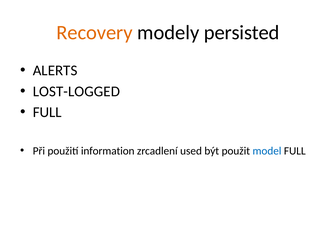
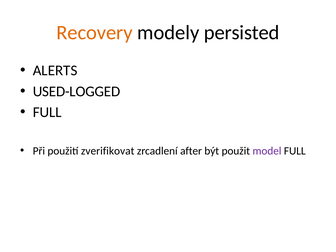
LOST-LOGGED: LOST-LOGGED -> USED-LOGGED
information: information -> zverifikovat
used: used -> after
model colour: blue -> purple
